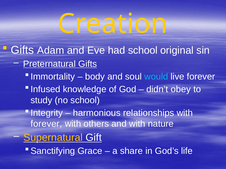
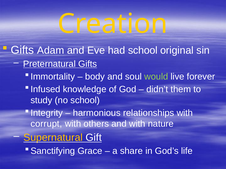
would colour: light blue -> light green
obey: obey -> them
forever at (46, 124): forever -> corrupt
